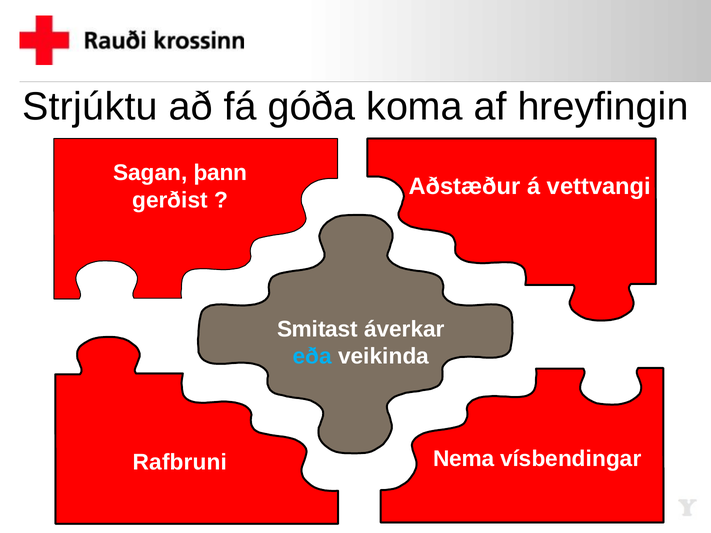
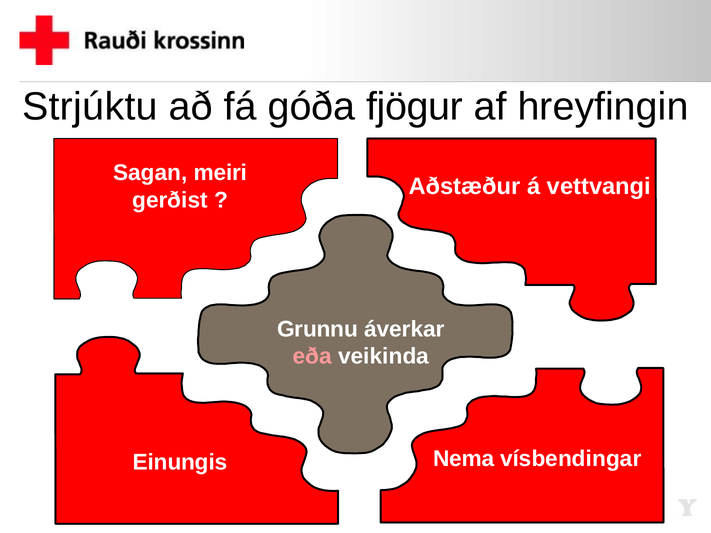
koma: koma -> fjögur
þann: þann -> meiri
Smitast: Smitast -> Grunnu
eða colour: light blue -> pink
Rafbruni: Rafbruni -> Einungis
